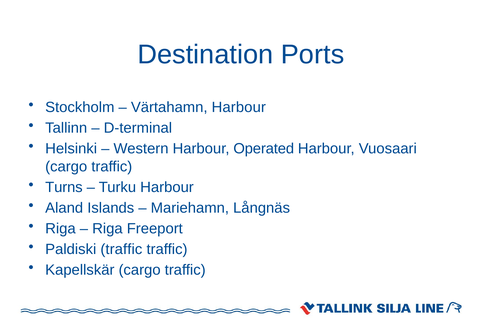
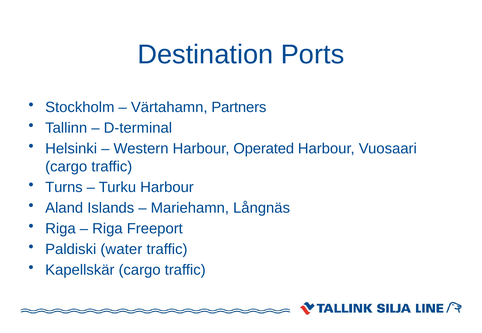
Värtahamn Harbour: Harbour -> Partners
Paldiski traffic: traffic -> water
